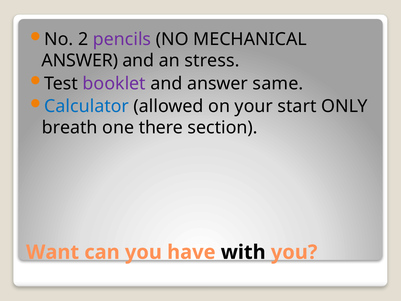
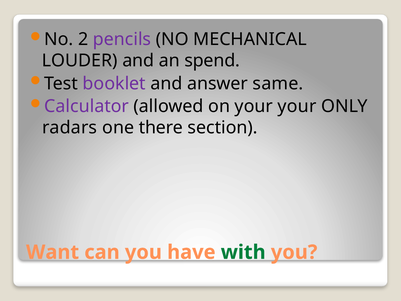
ANSWER at (80, 61): ANSWER -> LOUDER
stress: stress -> spend
Calculator colour: blue -> purple
your start: start -> your
breath: breath -> radars
with colour: black -> green
